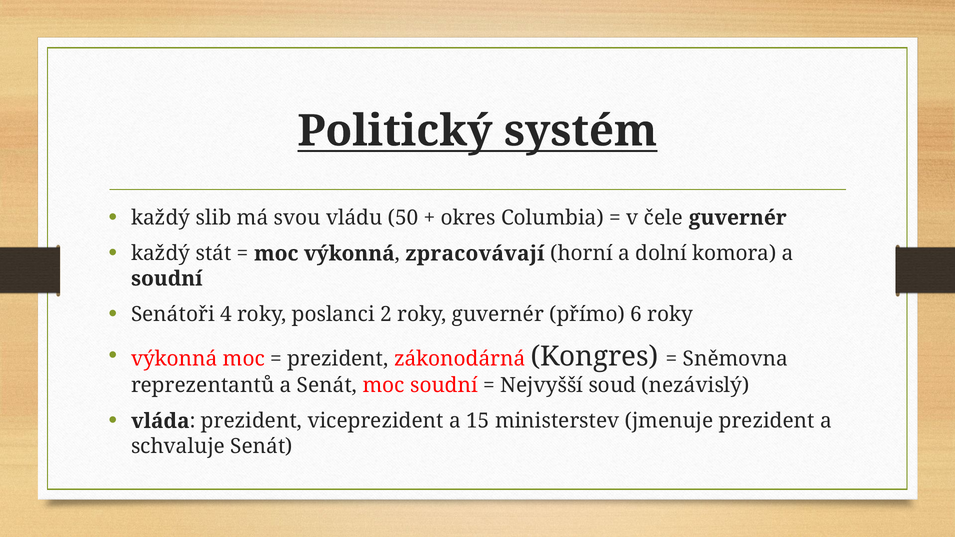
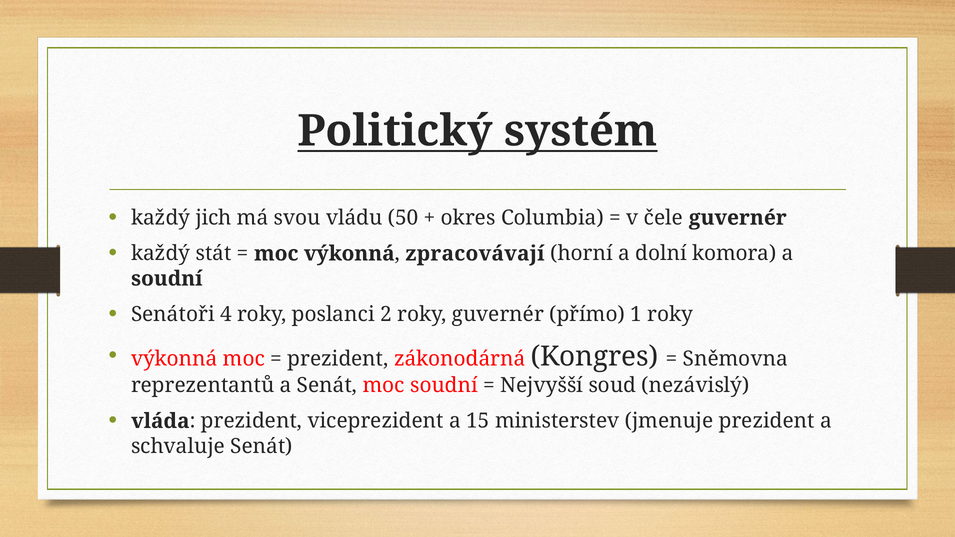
slib: slib -> jich
6: 6 -> 1
